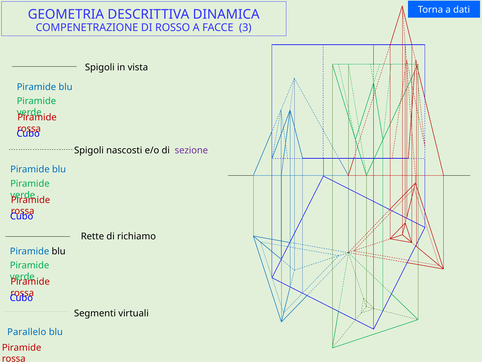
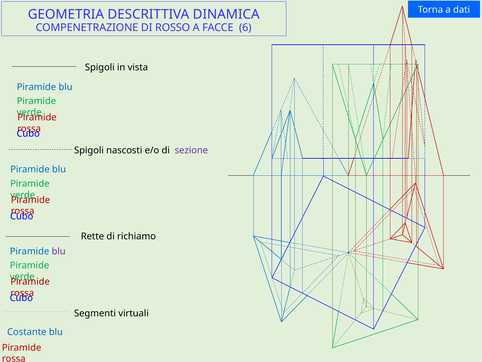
3: 3 -> 6
blu at (59, 251) colour: black -> purple
Parallelo: Parallelo -> Costante
